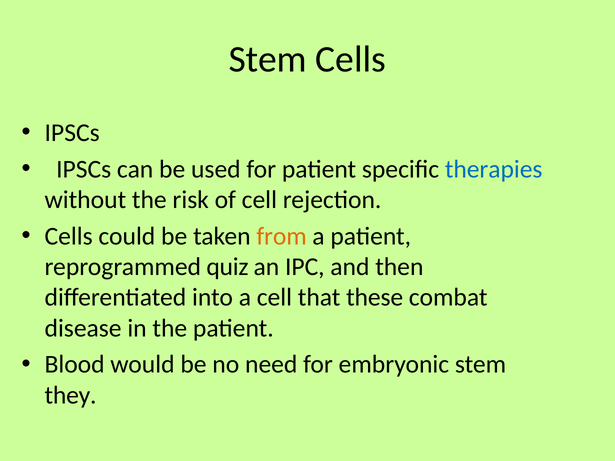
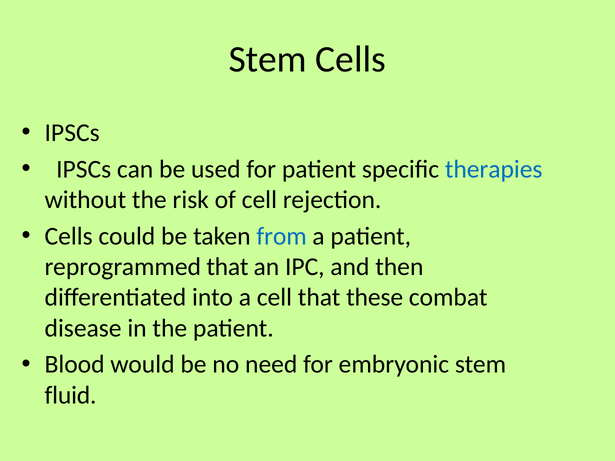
from colour: orange -> blue
reprogrammed quiz: quiz -> that
they: they -> fluid
